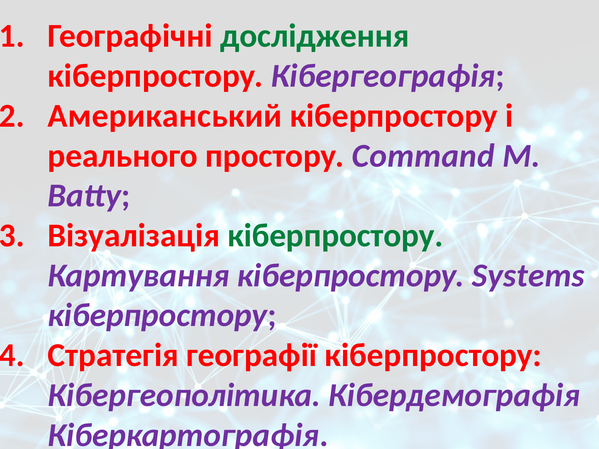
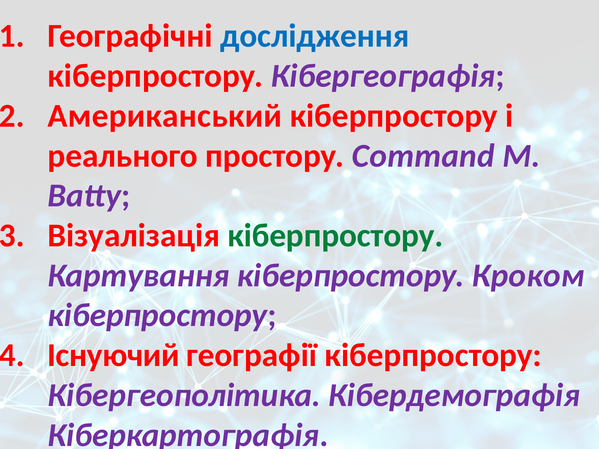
дослідження colour: green -> blue
Systems: Systems -> Кроком
Стратегія: Стратегія -> Існуючий
